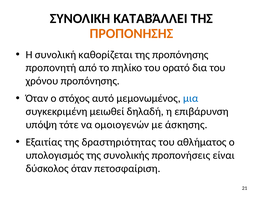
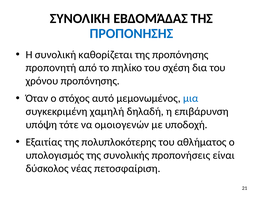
ΚΑΤΑΒΆΛΛΕΙ: ΚΑΤΑΒΆΛΛΕΙ -> ΕΒΔΟΜΆΔΑΣ
ΠΡΟΠΟΝΗΣΗΣ colour: orange -> blue
ορατό: ορατό -> σχέση
μειωθεί: μειωθεί -> χαμηλή
άσκησης: άσκησης -> υποδοχή
δραστηριότητας: δραστηριότητας -> πολυπλοκότερης
δύσκολος όταν: όταν -> νέας
